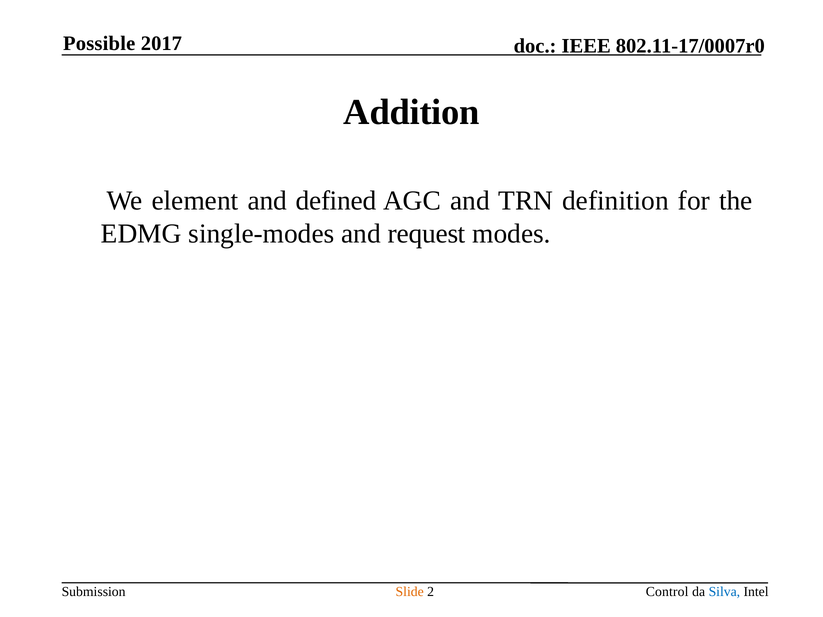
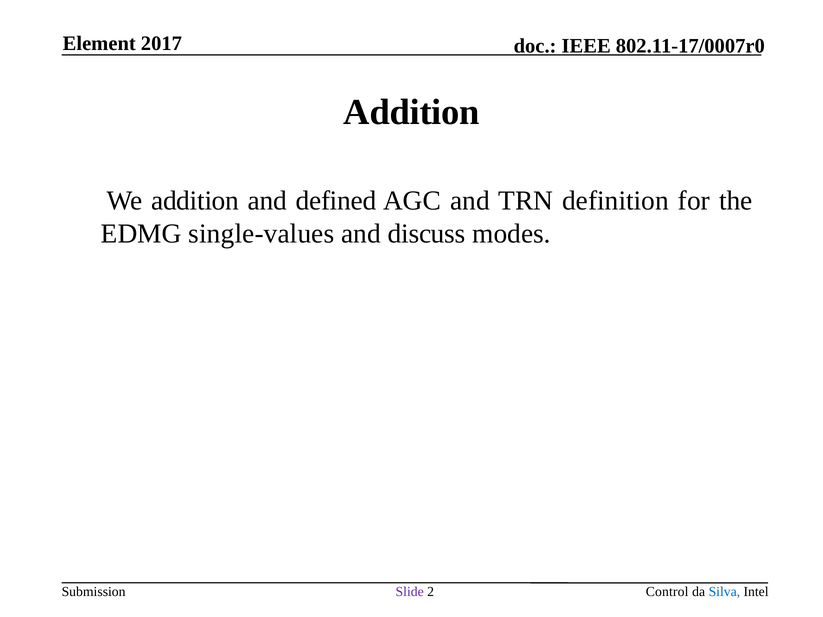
Possible: Possible -> Element
We element: element -> addition
single-modes: single-modes -> single-values
request: request -> discuss
Slide colour: orange -> purple
